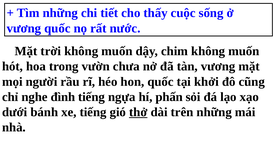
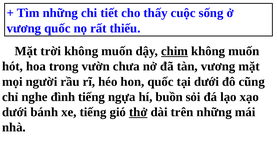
nước: nước -> thiếu
chim underline: none -> present
tại khởi: khởi -> dưới
phấn: phấn -> buồn
